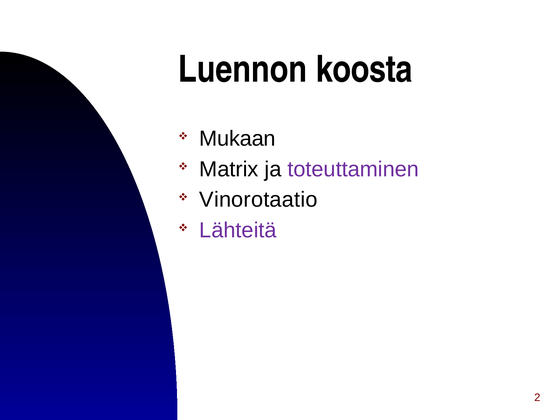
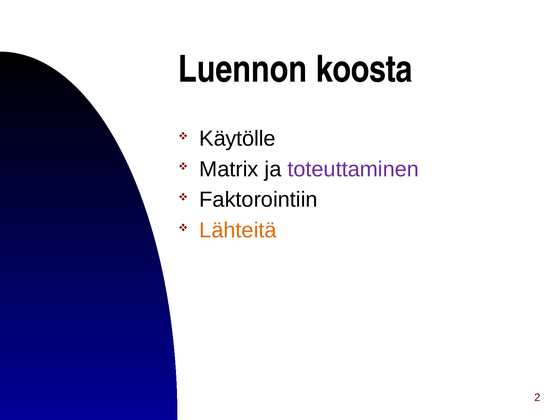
Mukaan: Mukaan -> Käytölle
Vinorotaatio: Vinorotaatio -> Faktorointiin
Lähteitä colour: purple -> orange
